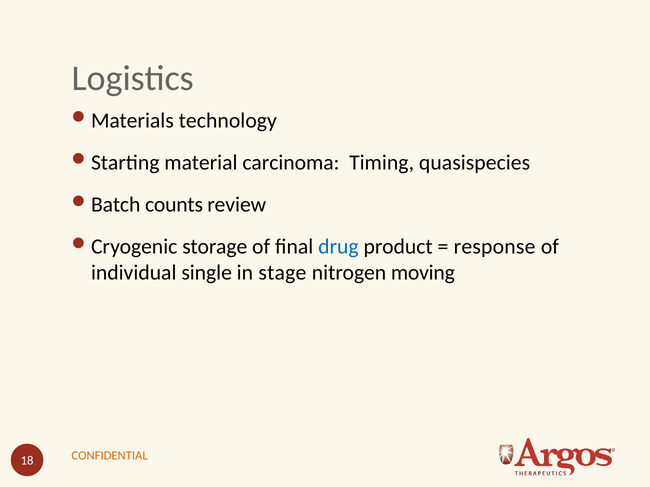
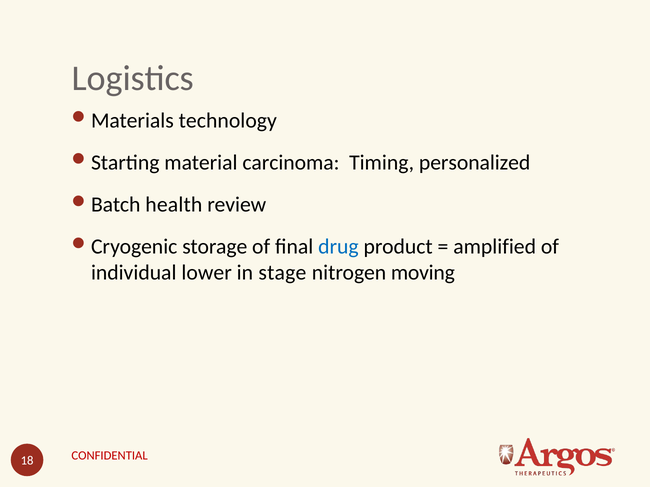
quasispecies: quasispecies -> personalized
counts: counts -> health
response: response -> amplified
single: single -> lower
CONFIDENTIAL colour: orange -> red
